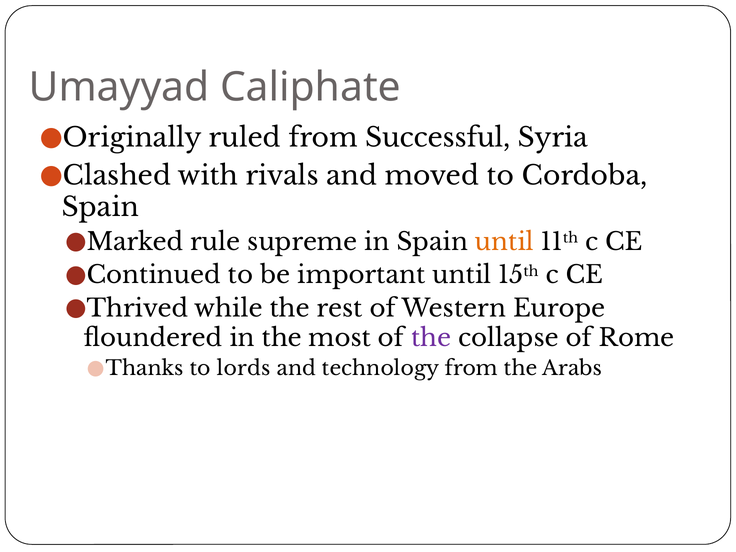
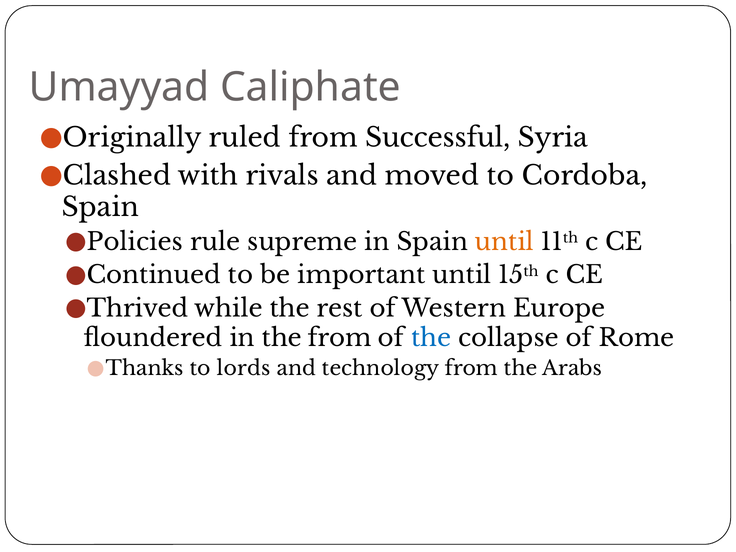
Marked: Marked -> Policies
the most: most -> from
the at (431, 338) colour: purple -> blue
